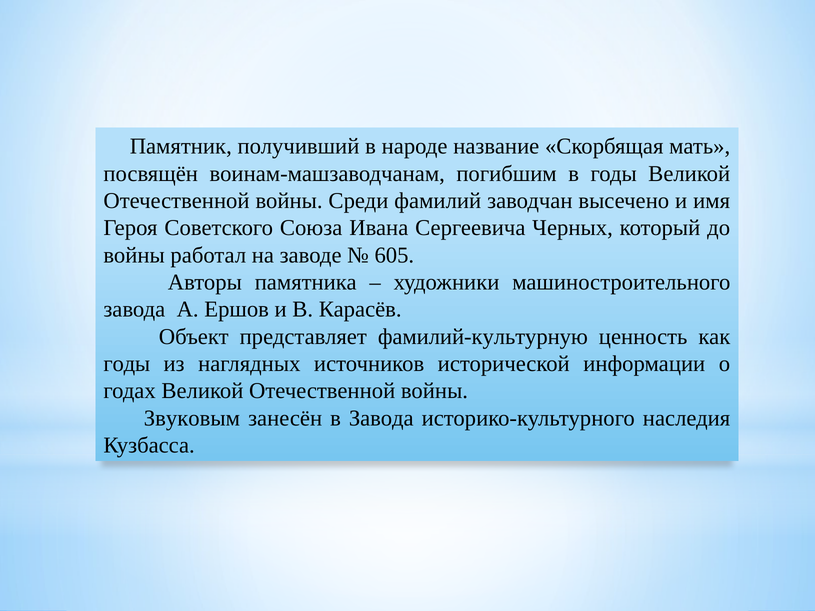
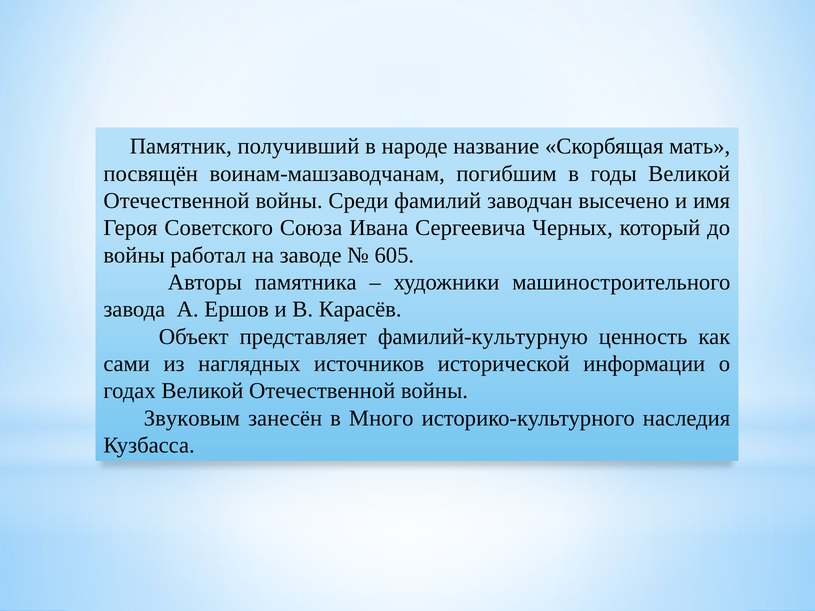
годы at (127, 364): годы -> сами
в Завода: Завода -> Много
